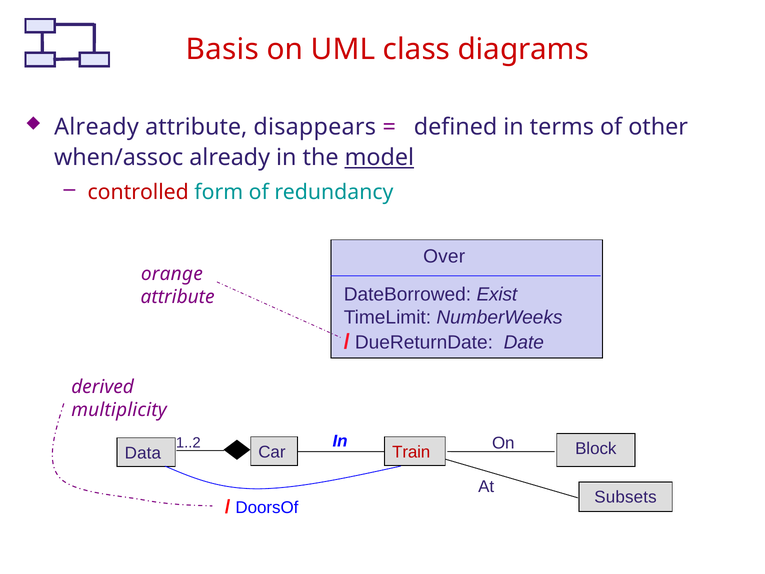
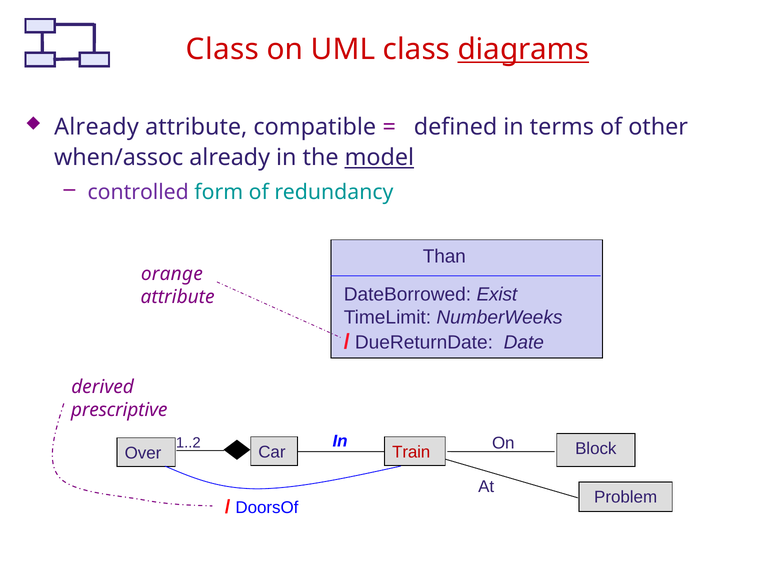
Basis at (222, 49): Basis -> Class
diagrams underline: none -> present
disappears: disappears -> compatible
controlled colour: red -> purple
Over: Over -> Than
multiplicity: multiplicity -> prescriptive
Data: Data -> Over
Subsets: Subsets -> Problem
